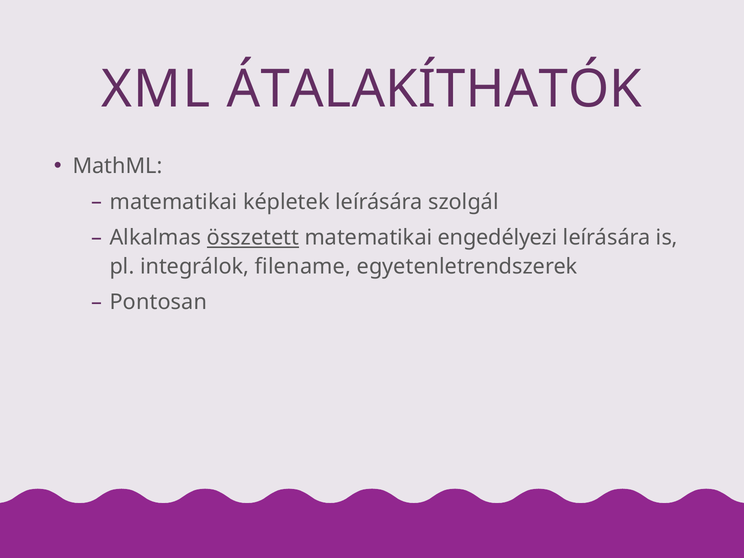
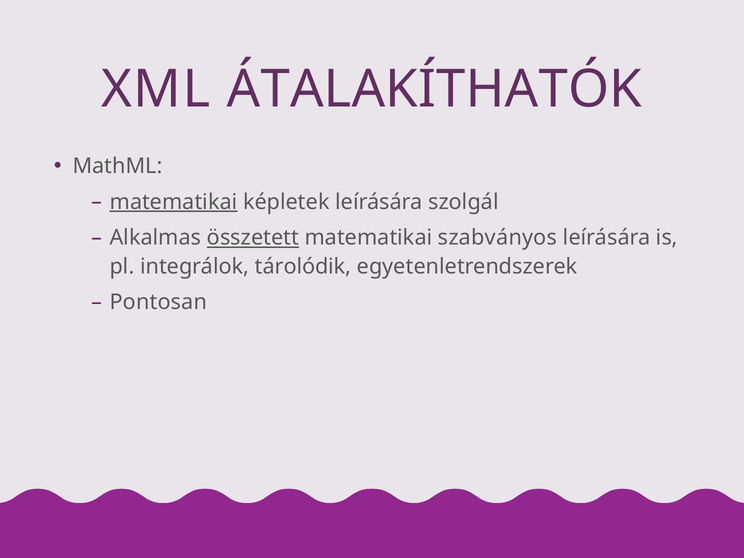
matematikai at (174, 202) underline: none -> present
engedélyezi: engedélyezi -> szabványos
filename: filename -> tárolódik
